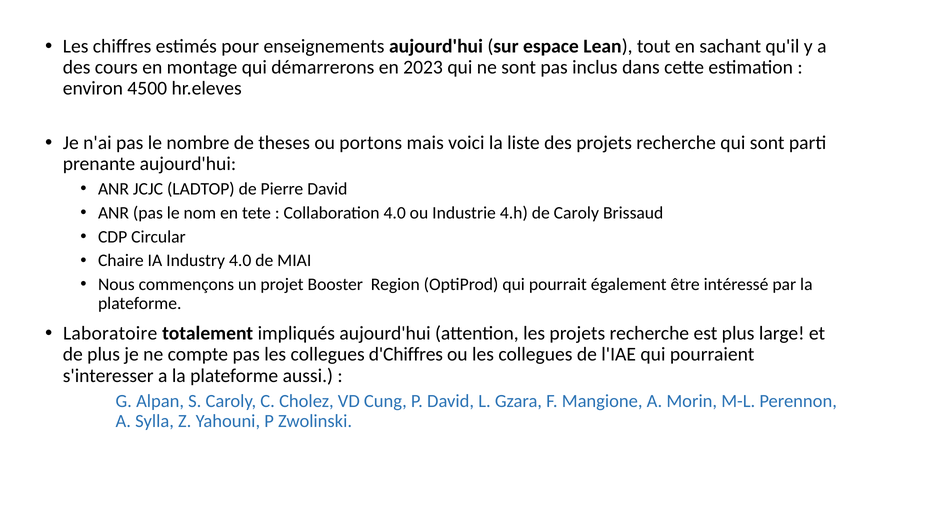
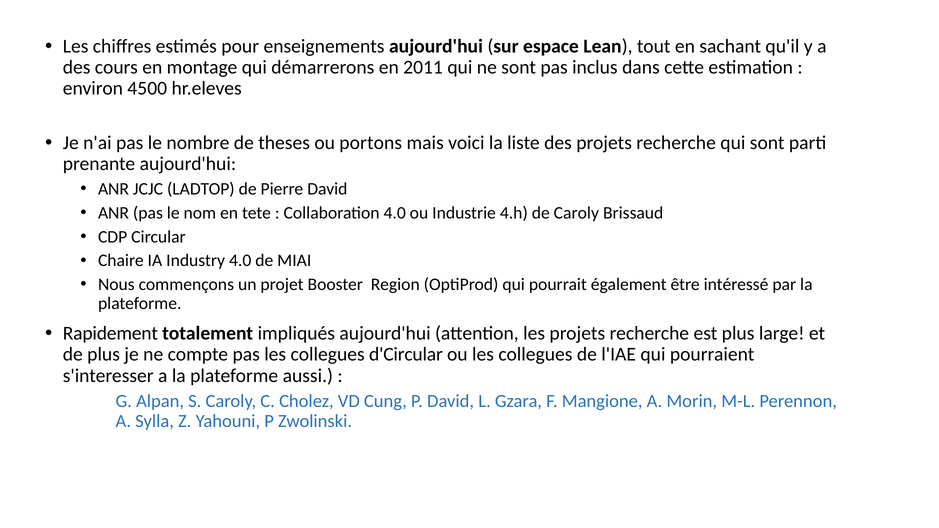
2023: 2023 -> 2011
Laboratoire: Laboratoire -> Rapidement
d'Chiffres: d'Chiffres -> d'Circular
